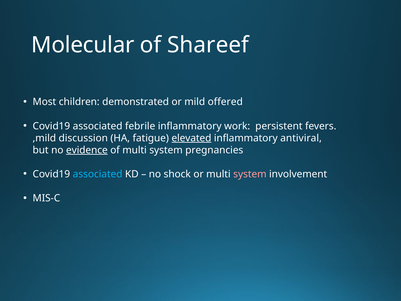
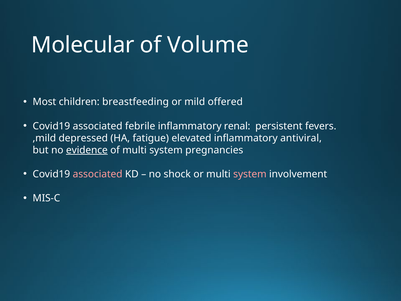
Shareef: Shareef -> Volume
demonstrated: demonstrated -> breastfeeding
work: work -> renal
discussion: discussion -> depressed
elevated underline: present -> none
associated at (98, 174) colour: light blue -> pink
